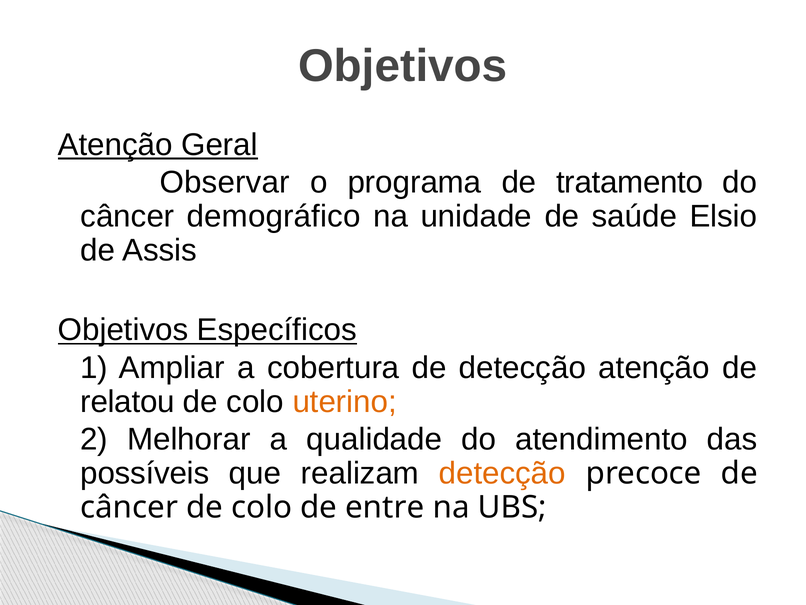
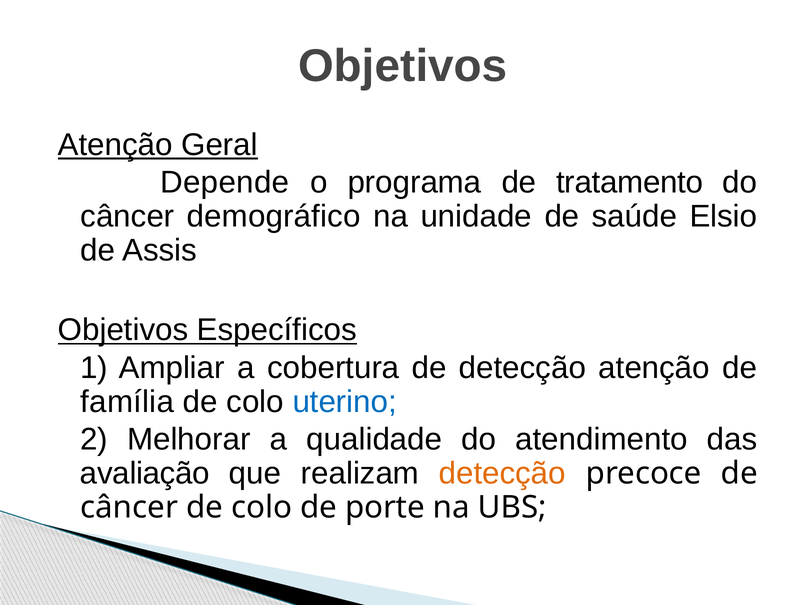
Observar: Observar -> Depende
relatou: relatou -> família
uterino colour: orange -> blue
possíveis: possíveis -> avaliação
entre: entre -> porte
